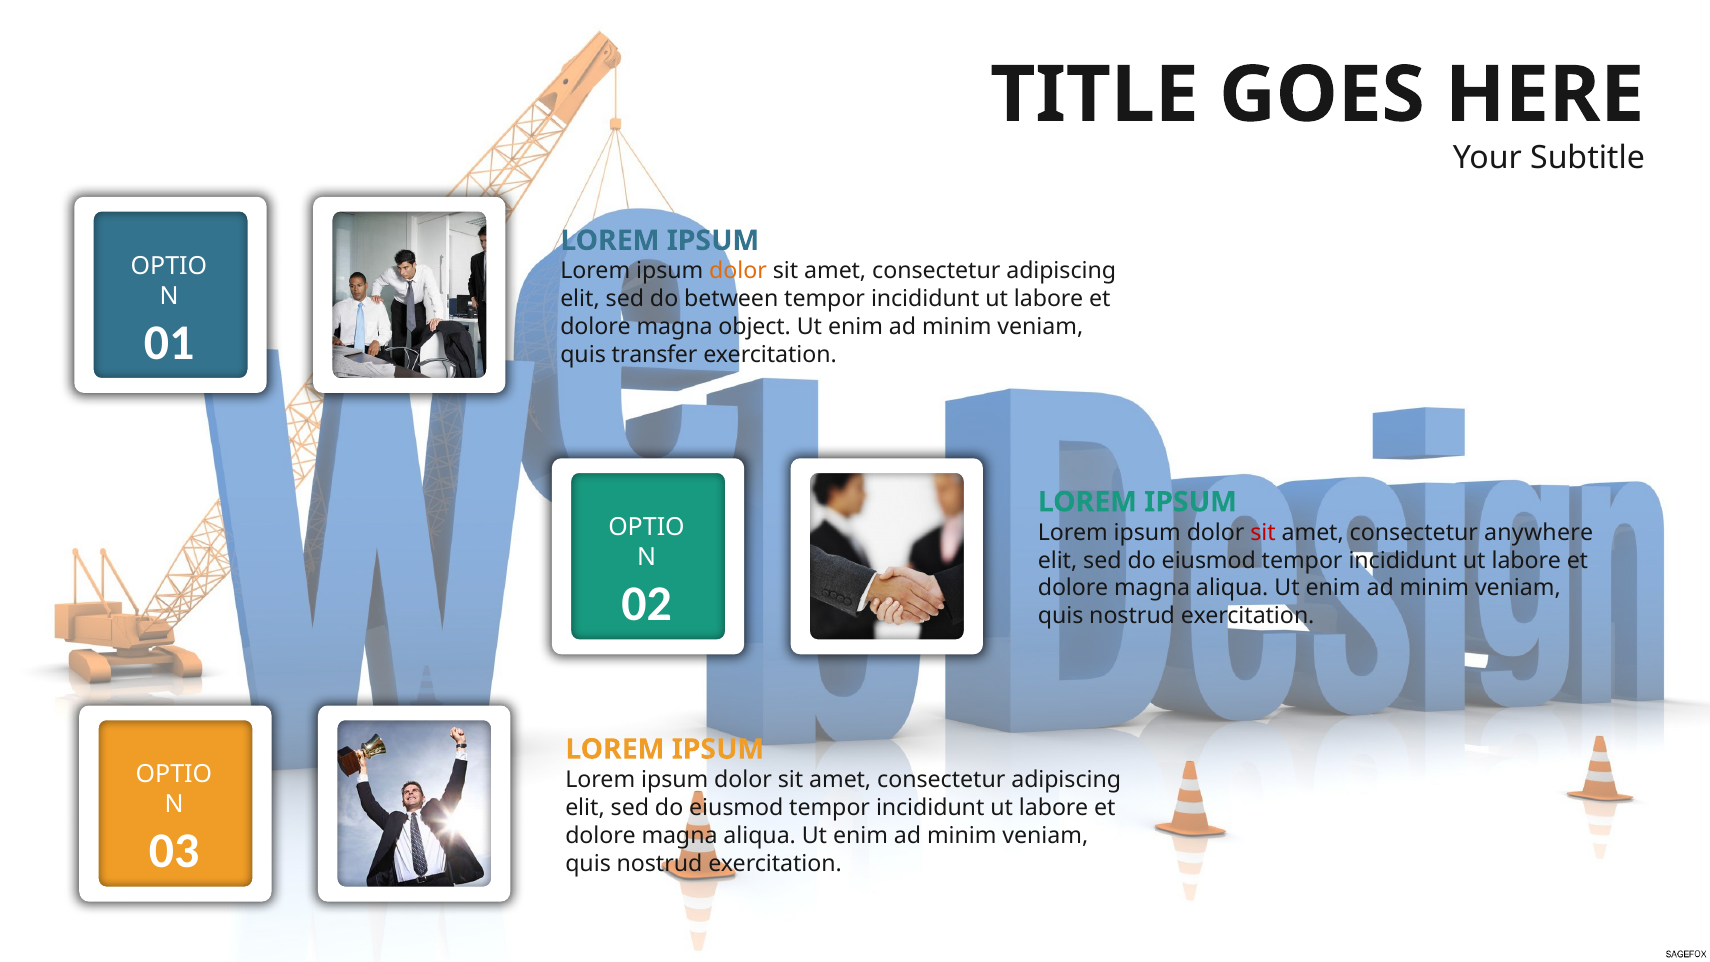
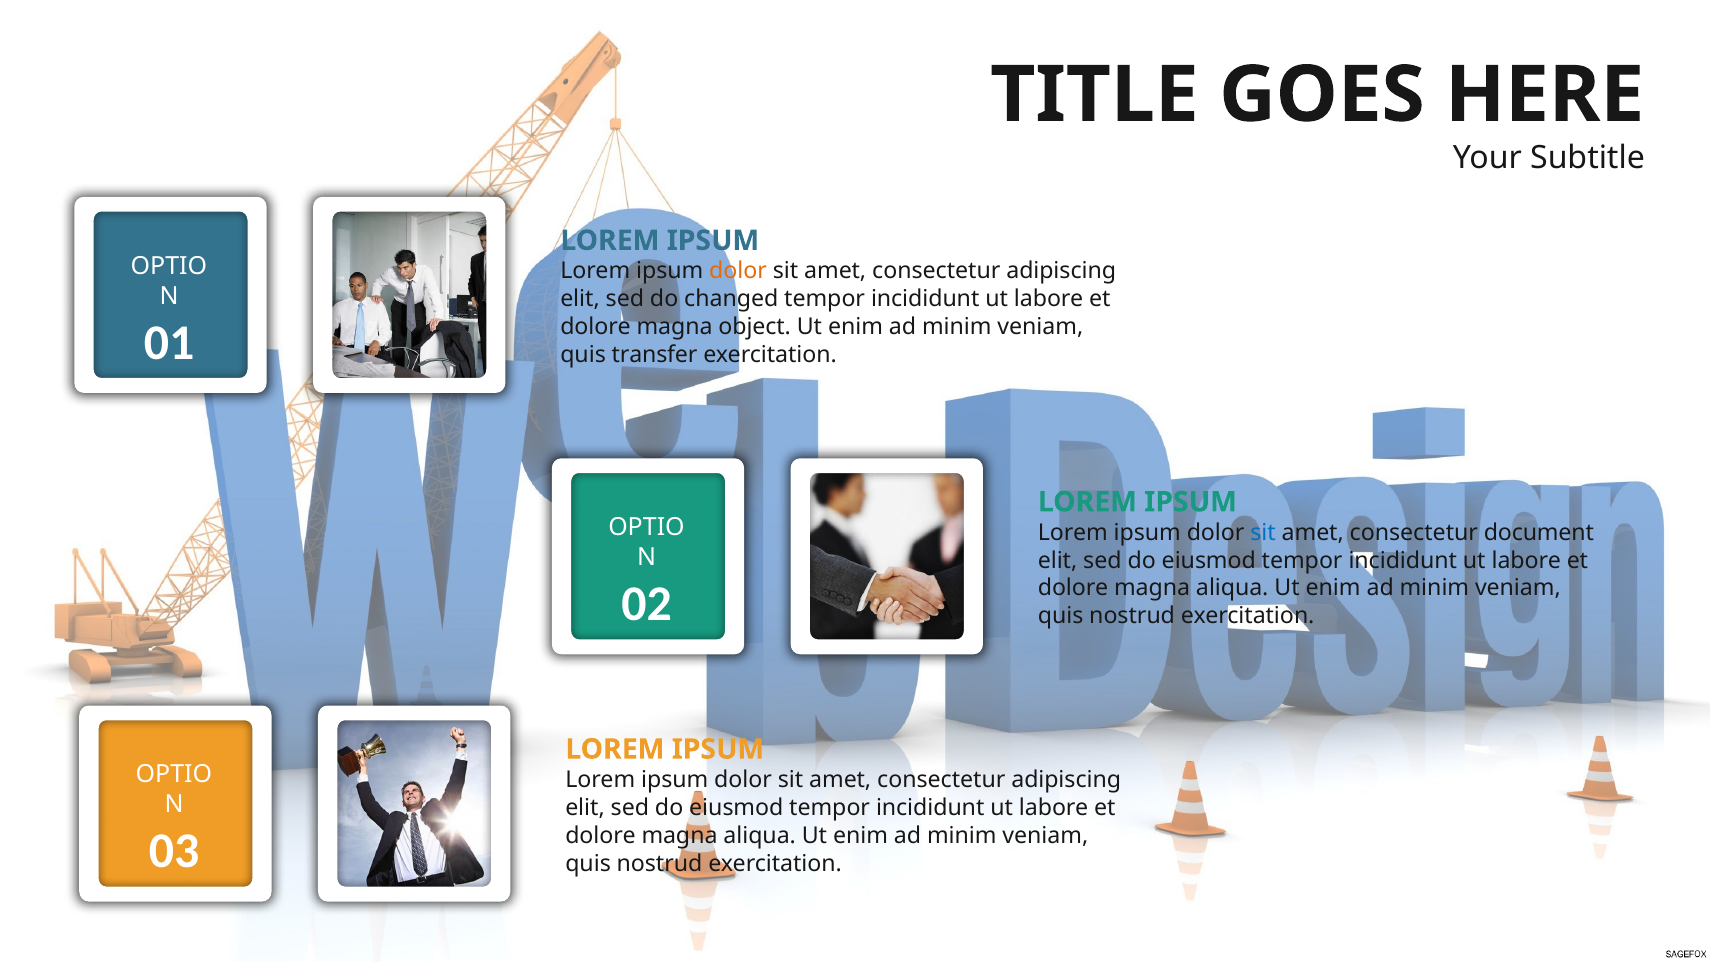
between: between -> changed
sit at (1263, 533) colour: red -> blue
anywhere: anywhere -> document
